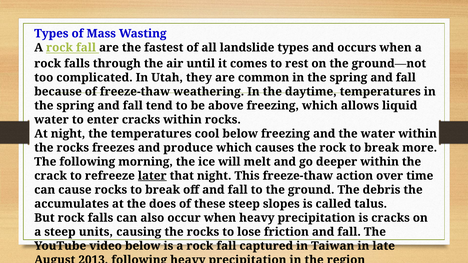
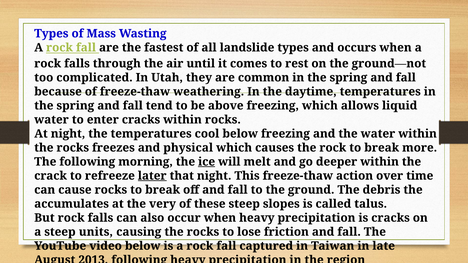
produce: produce -> physical
ice underline: none -> present
does: does -> very
